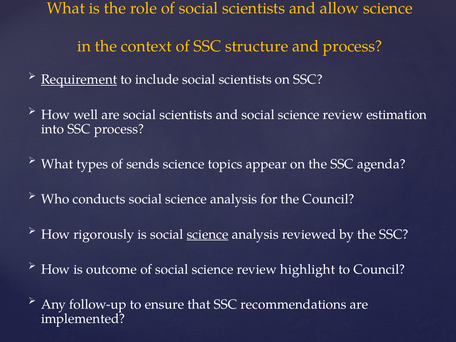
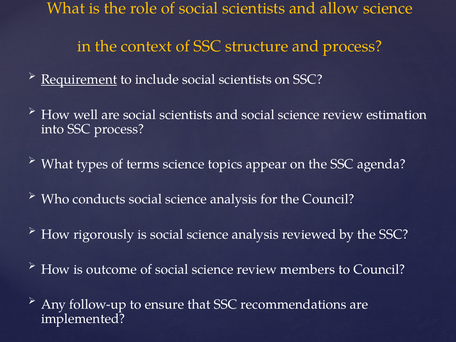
sends: sends -> terms
science at (208, 234) underline: present -> none
highlight: highlight -> members
